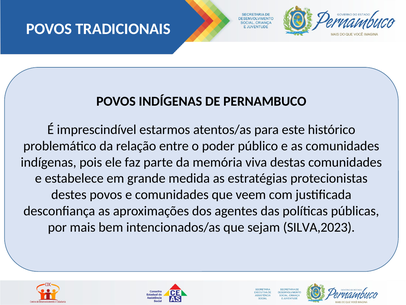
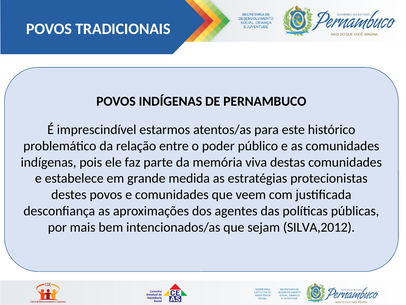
SILVA,2023: SILVA,2023 -> SILVA,2012
